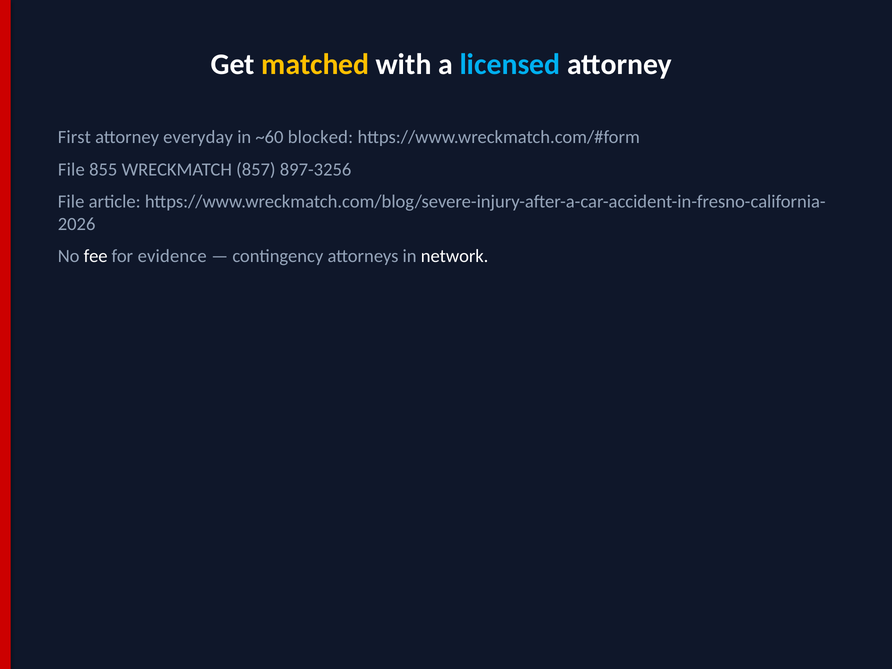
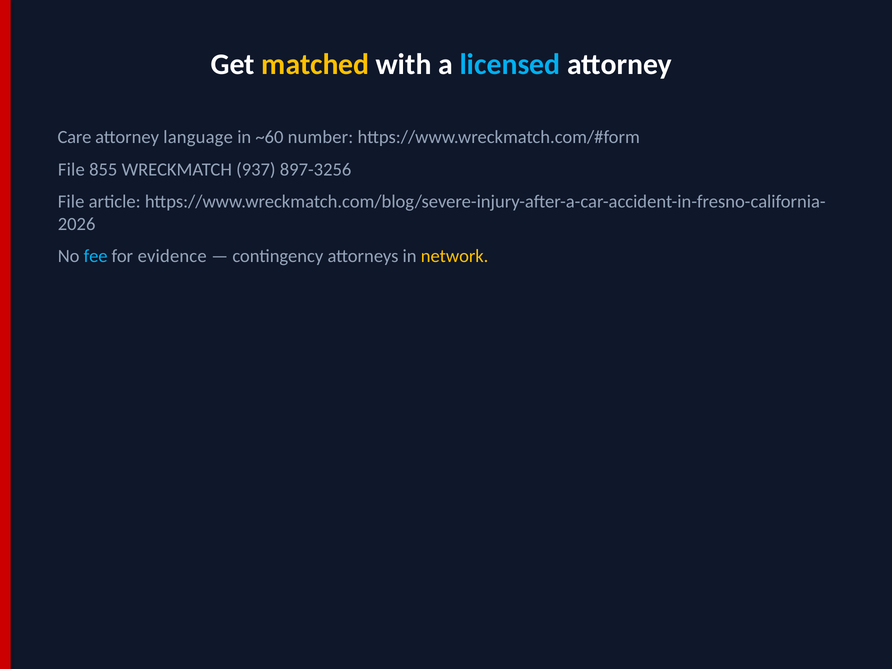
First: First -> Care
everyday: everyday -> language
blocked: blocked -> number
857: 857 -> 937
fee colour: white -> light blue
network colour: white -> yellow
